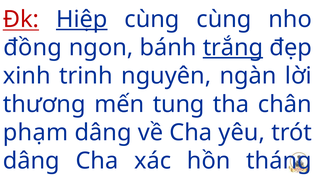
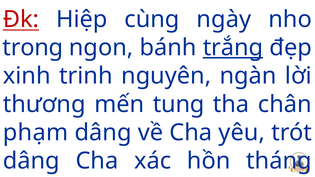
Hiệp underline: present -> none
cùng cùng: cùng -> ngày
đồng: đồng -> trong
